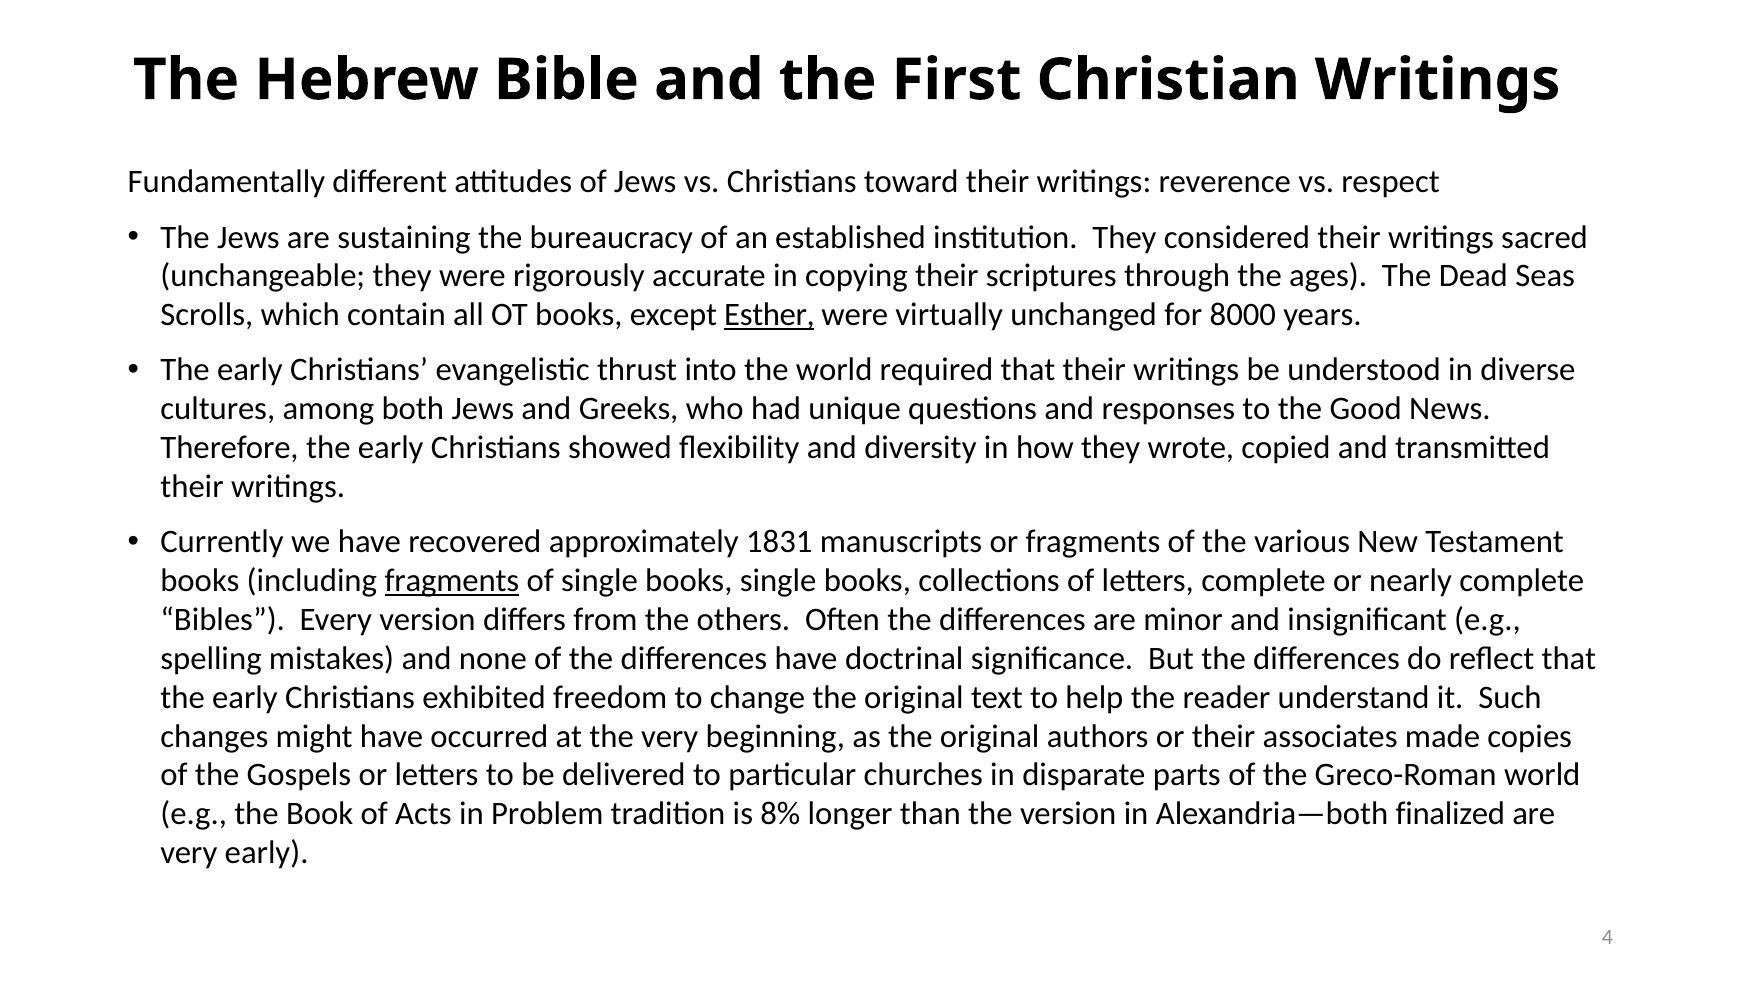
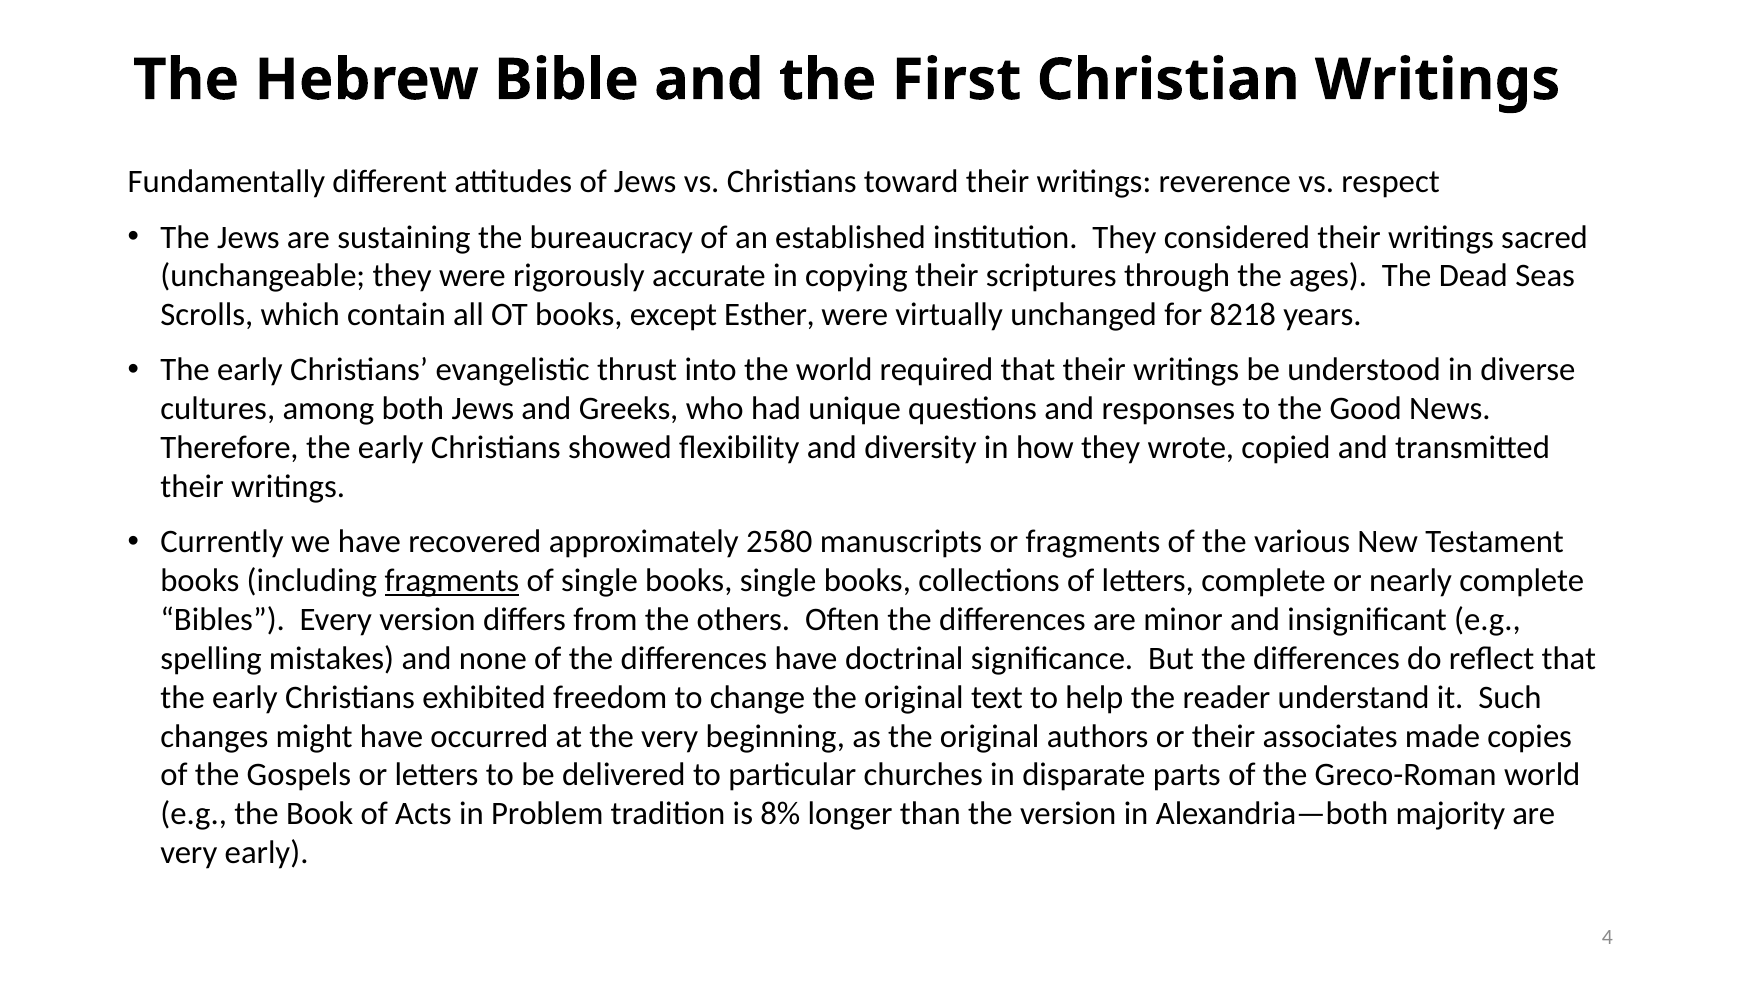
Esther underline: present -> none
8000: 8000 -> 8218
1831: 1831 -> 2580
finalized: finalized -> majority
